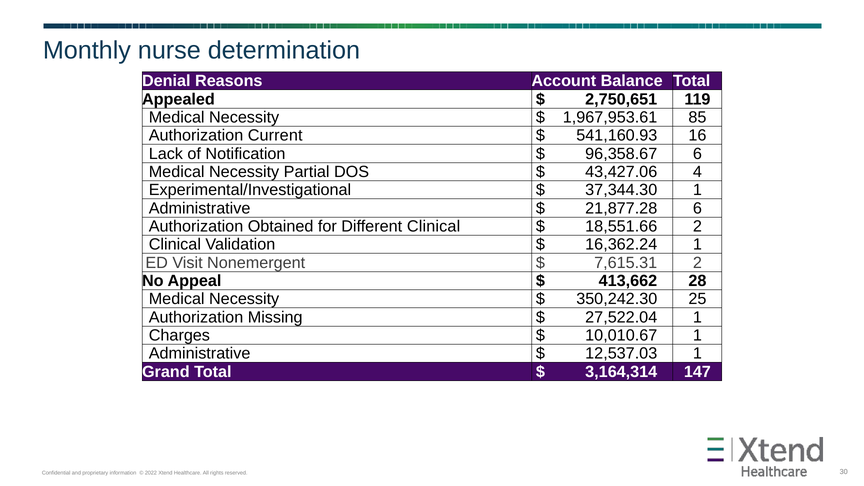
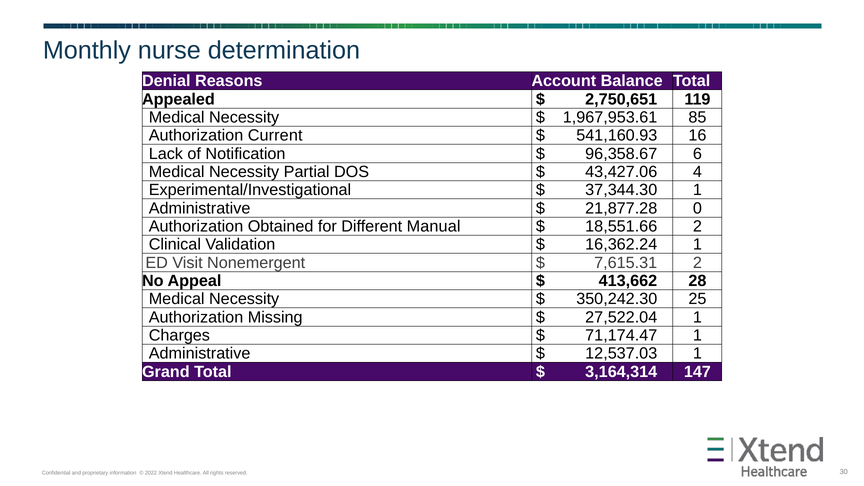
21,877.28 6: 6 -> 0
Different Clinical: Clinical -> Manual
10,010.67: 10,010.67 -> 71,174.47
